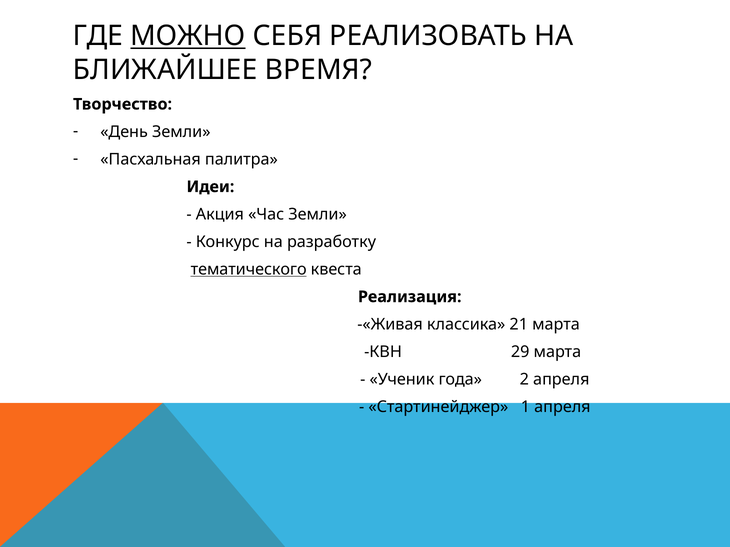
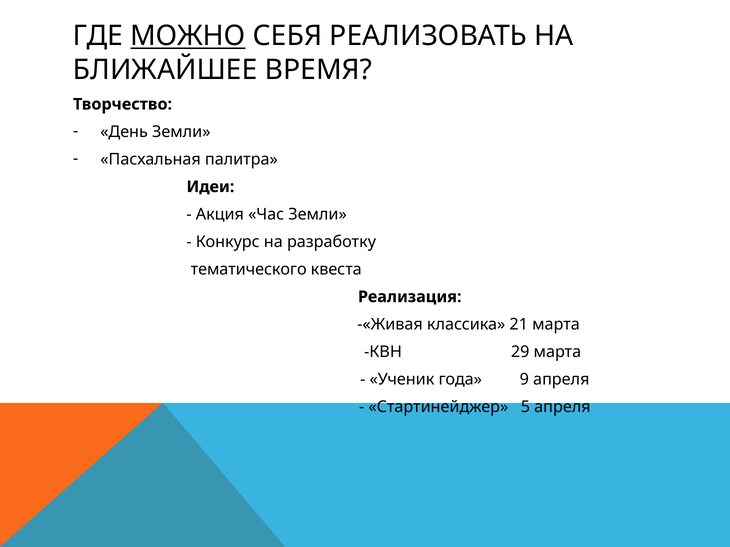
тематического underline: present -> none
2: 2 -> 9
1: 1 -> 5
